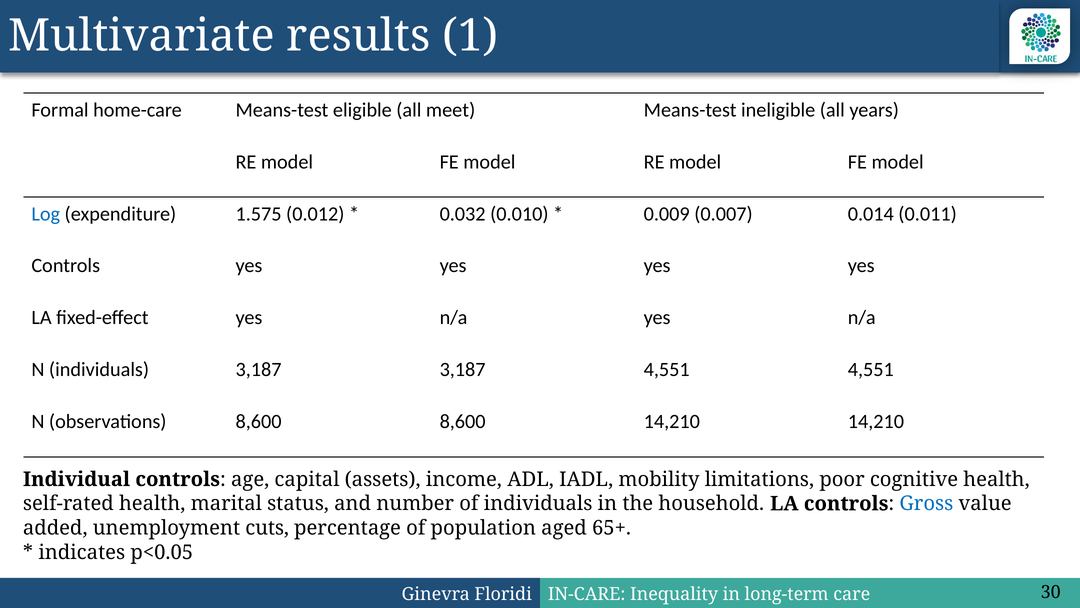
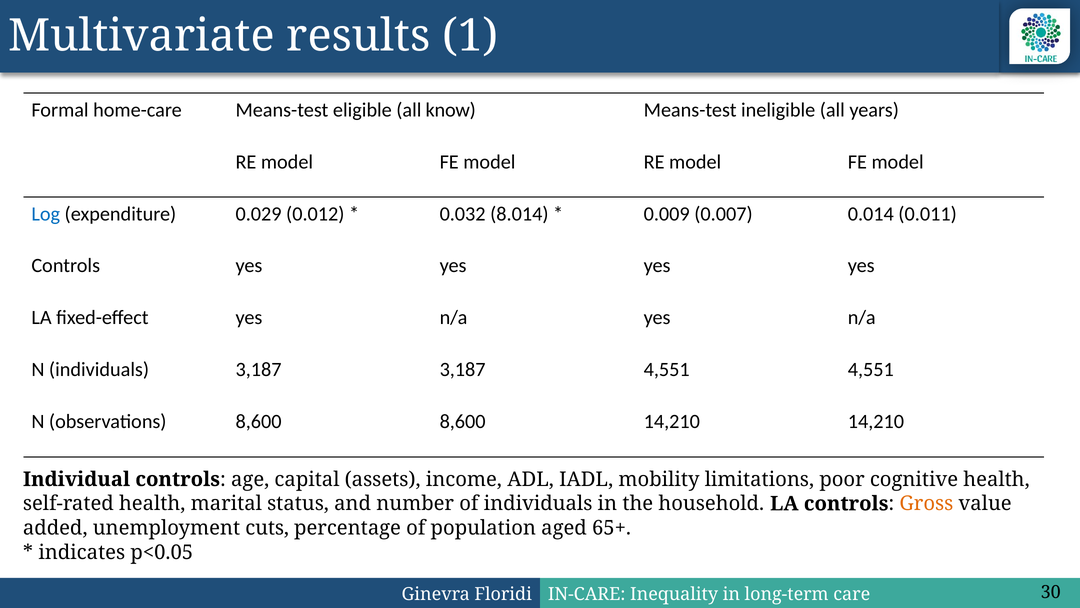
meet: meet -> know
1.575: 1.575 -> 0.029
0.010: 0.010 -> 8.014
Gross colour: blue -> orange
